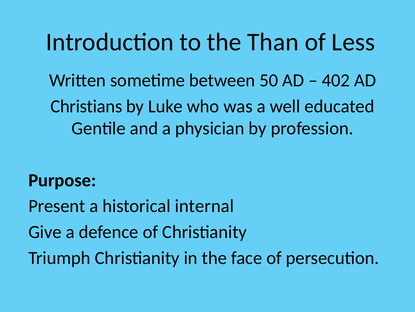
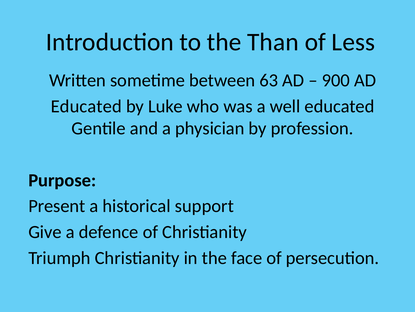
50: 50 -> 63
402: 402 -> 900
Christians at (86, 106): Christians -> Educated
internal: internal -> support
